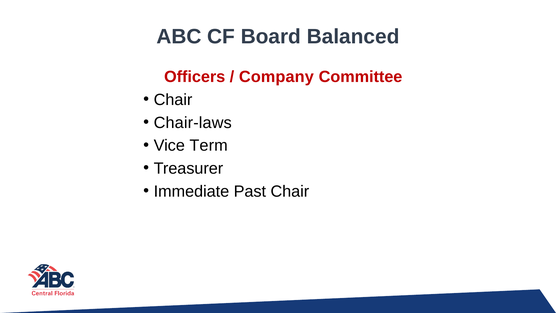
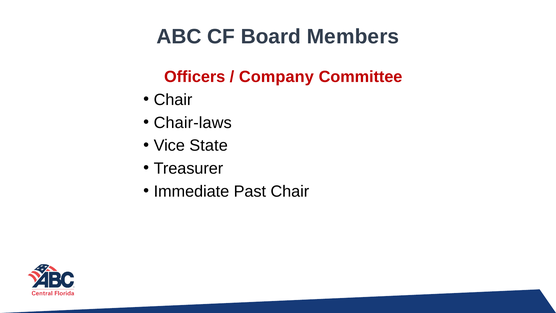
Balanced: Balanced -> Members
Term: Term -> State
